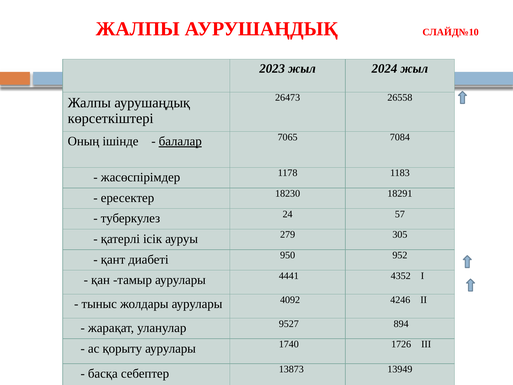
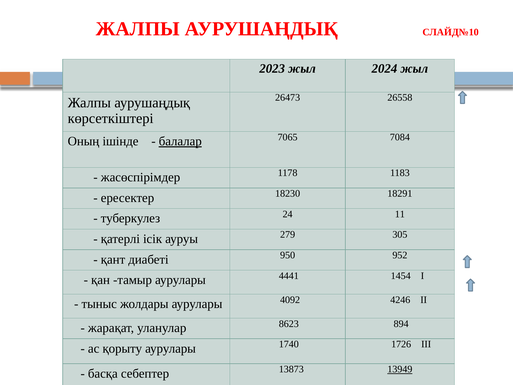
57: 57 -> 11
4352: 4352 -> 1454
9527: 9527 -> 8623
13949 underline: none -> present
